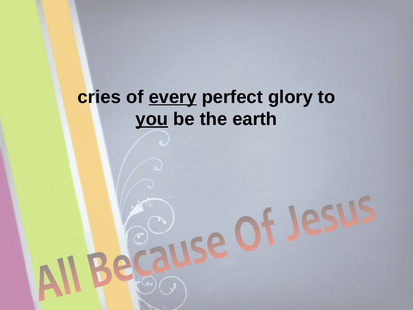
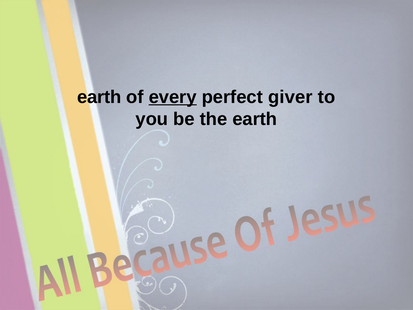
cries at (99, 97): cries -> earth
glory: glory -> giver
you underline: present -> none
